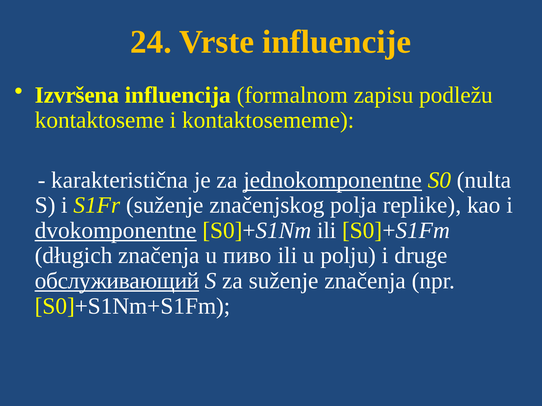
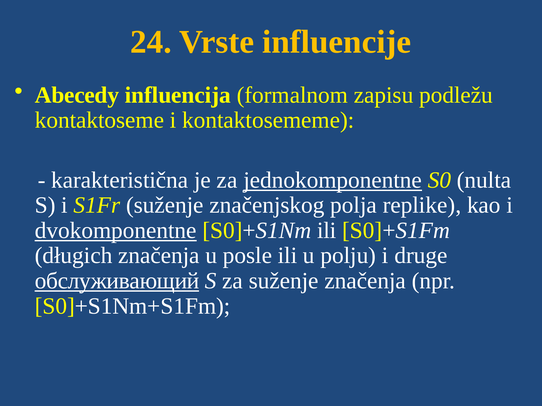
Izvršena: Izvršena -> Abecedy
пиво: пиво -> posle
